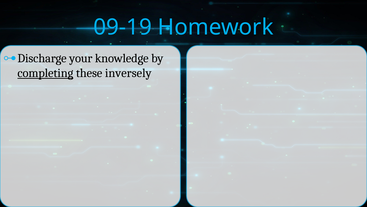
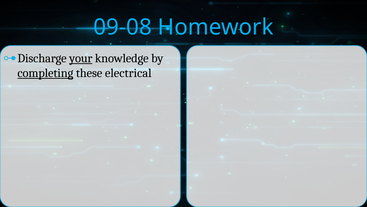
09-19: 09-19 -> 09-08
your underline: none -> present
inversely: inversely -> electrical
